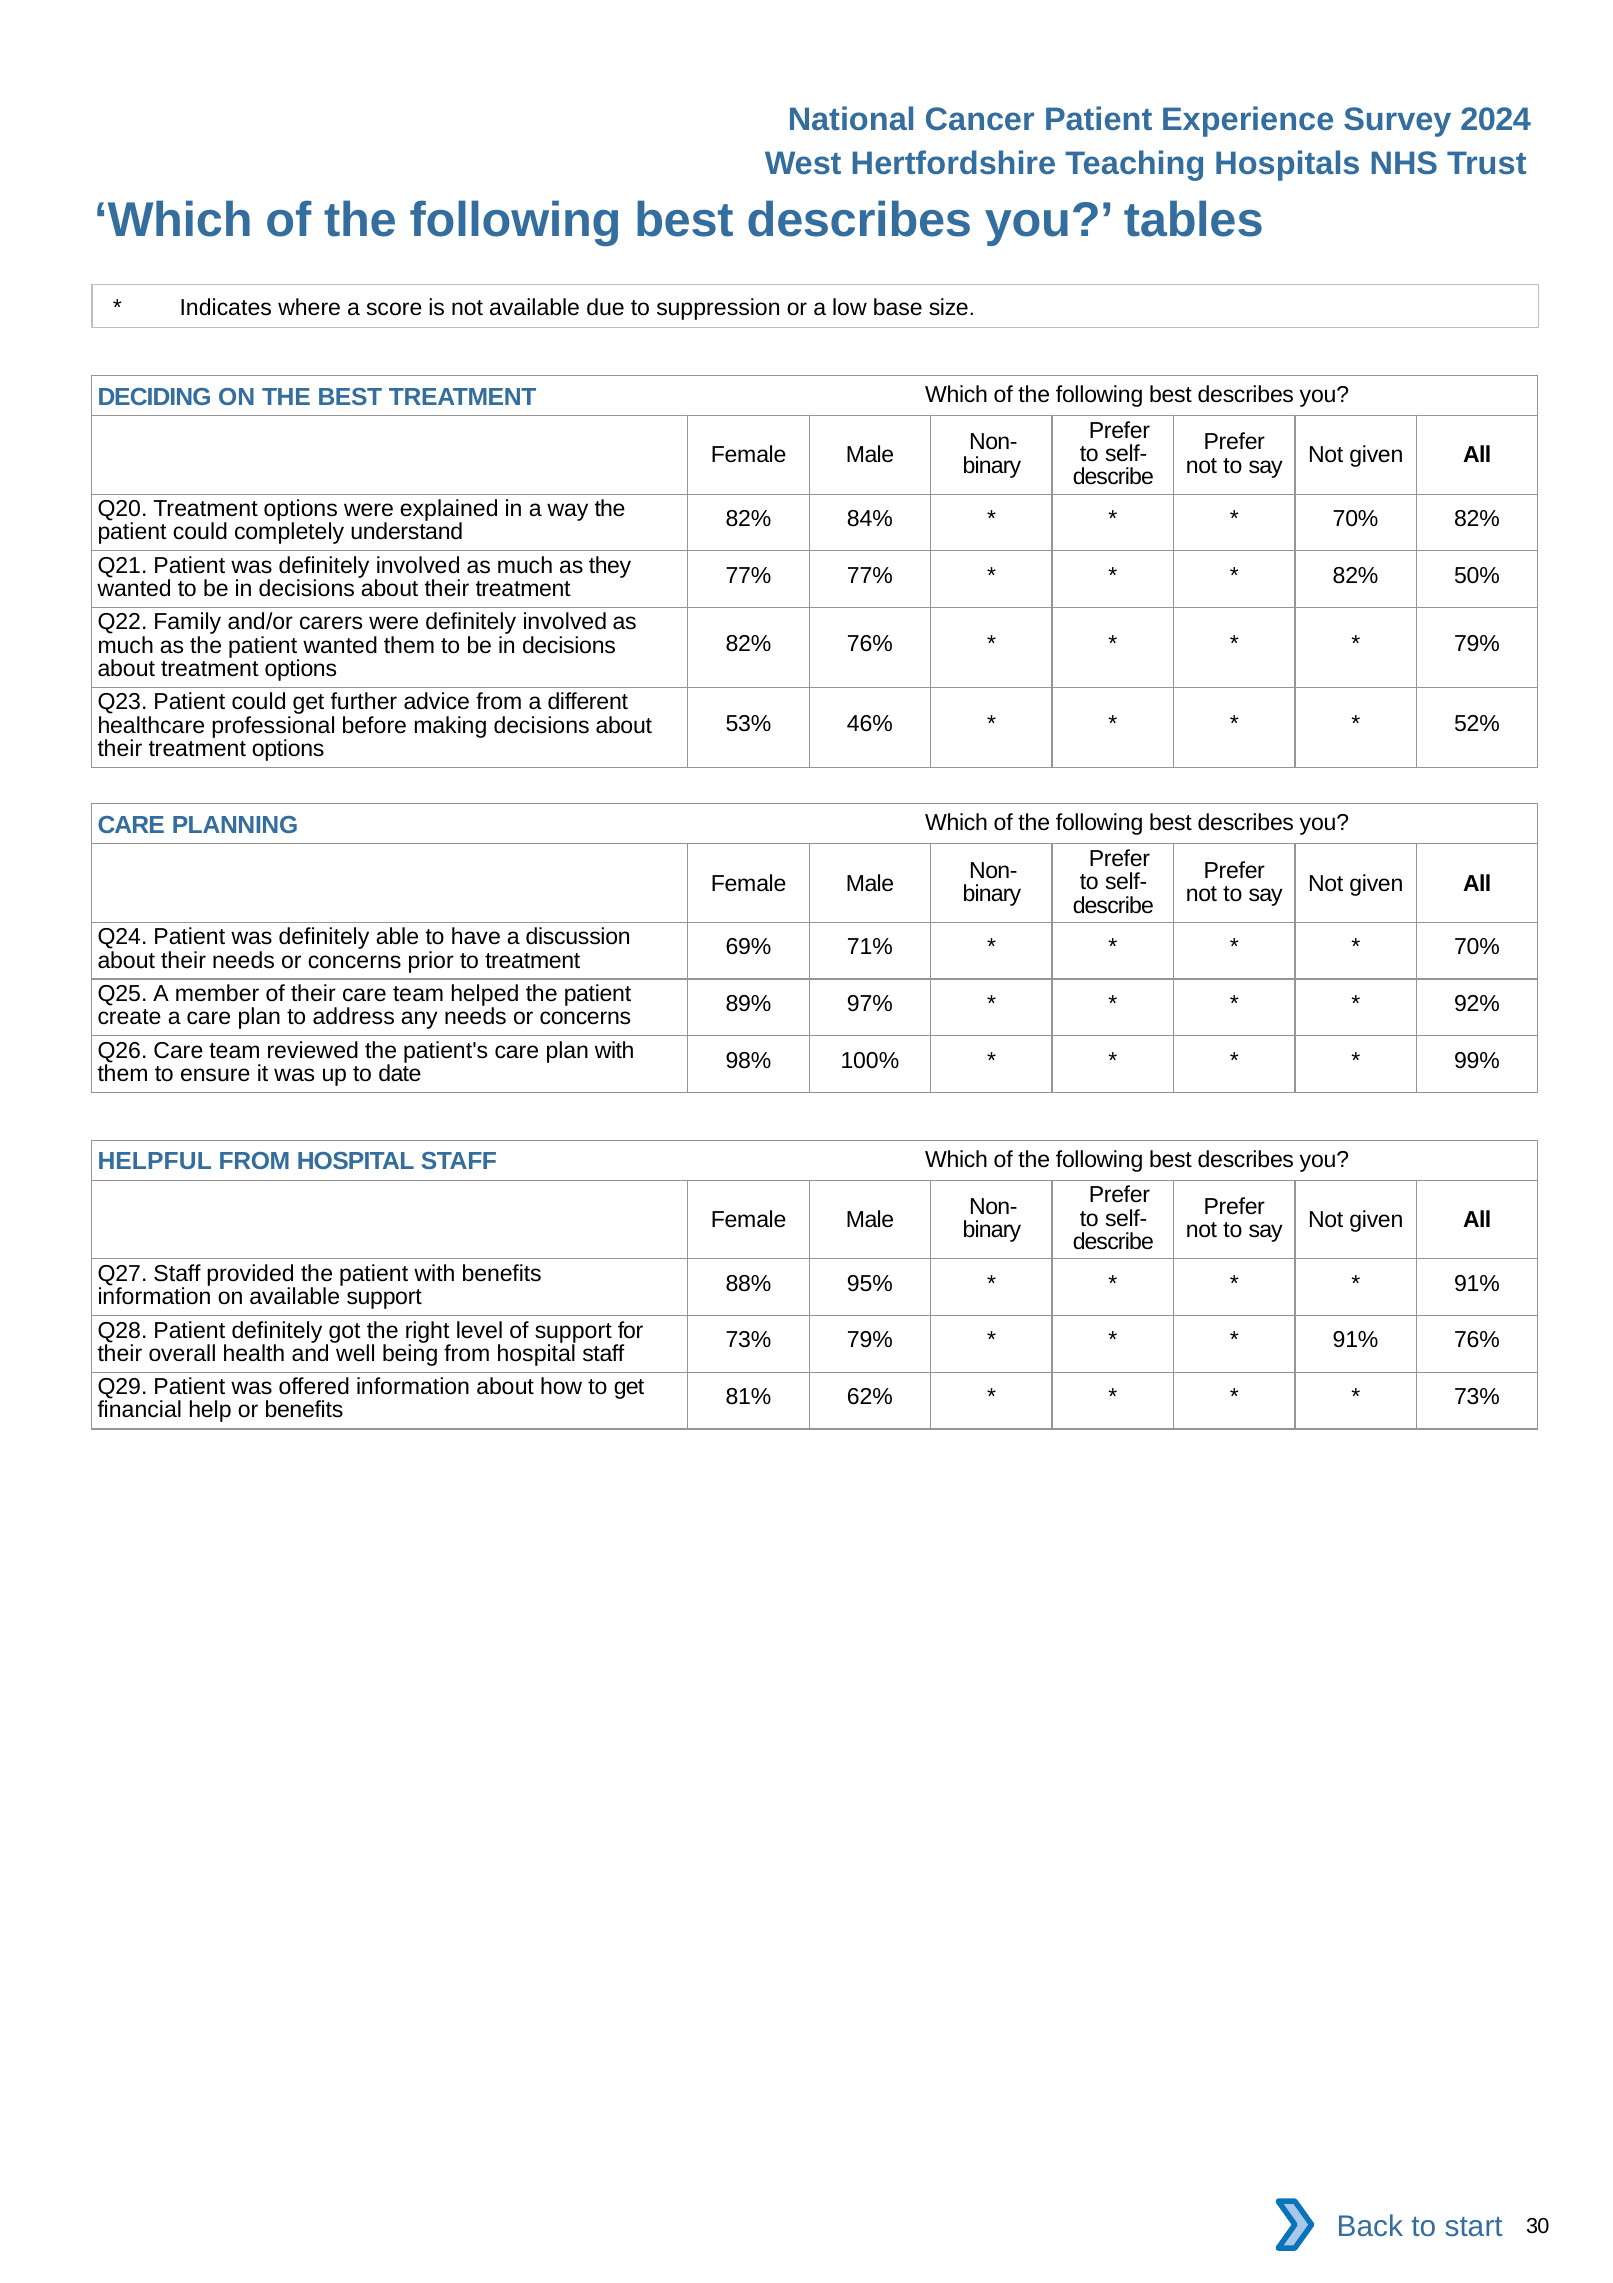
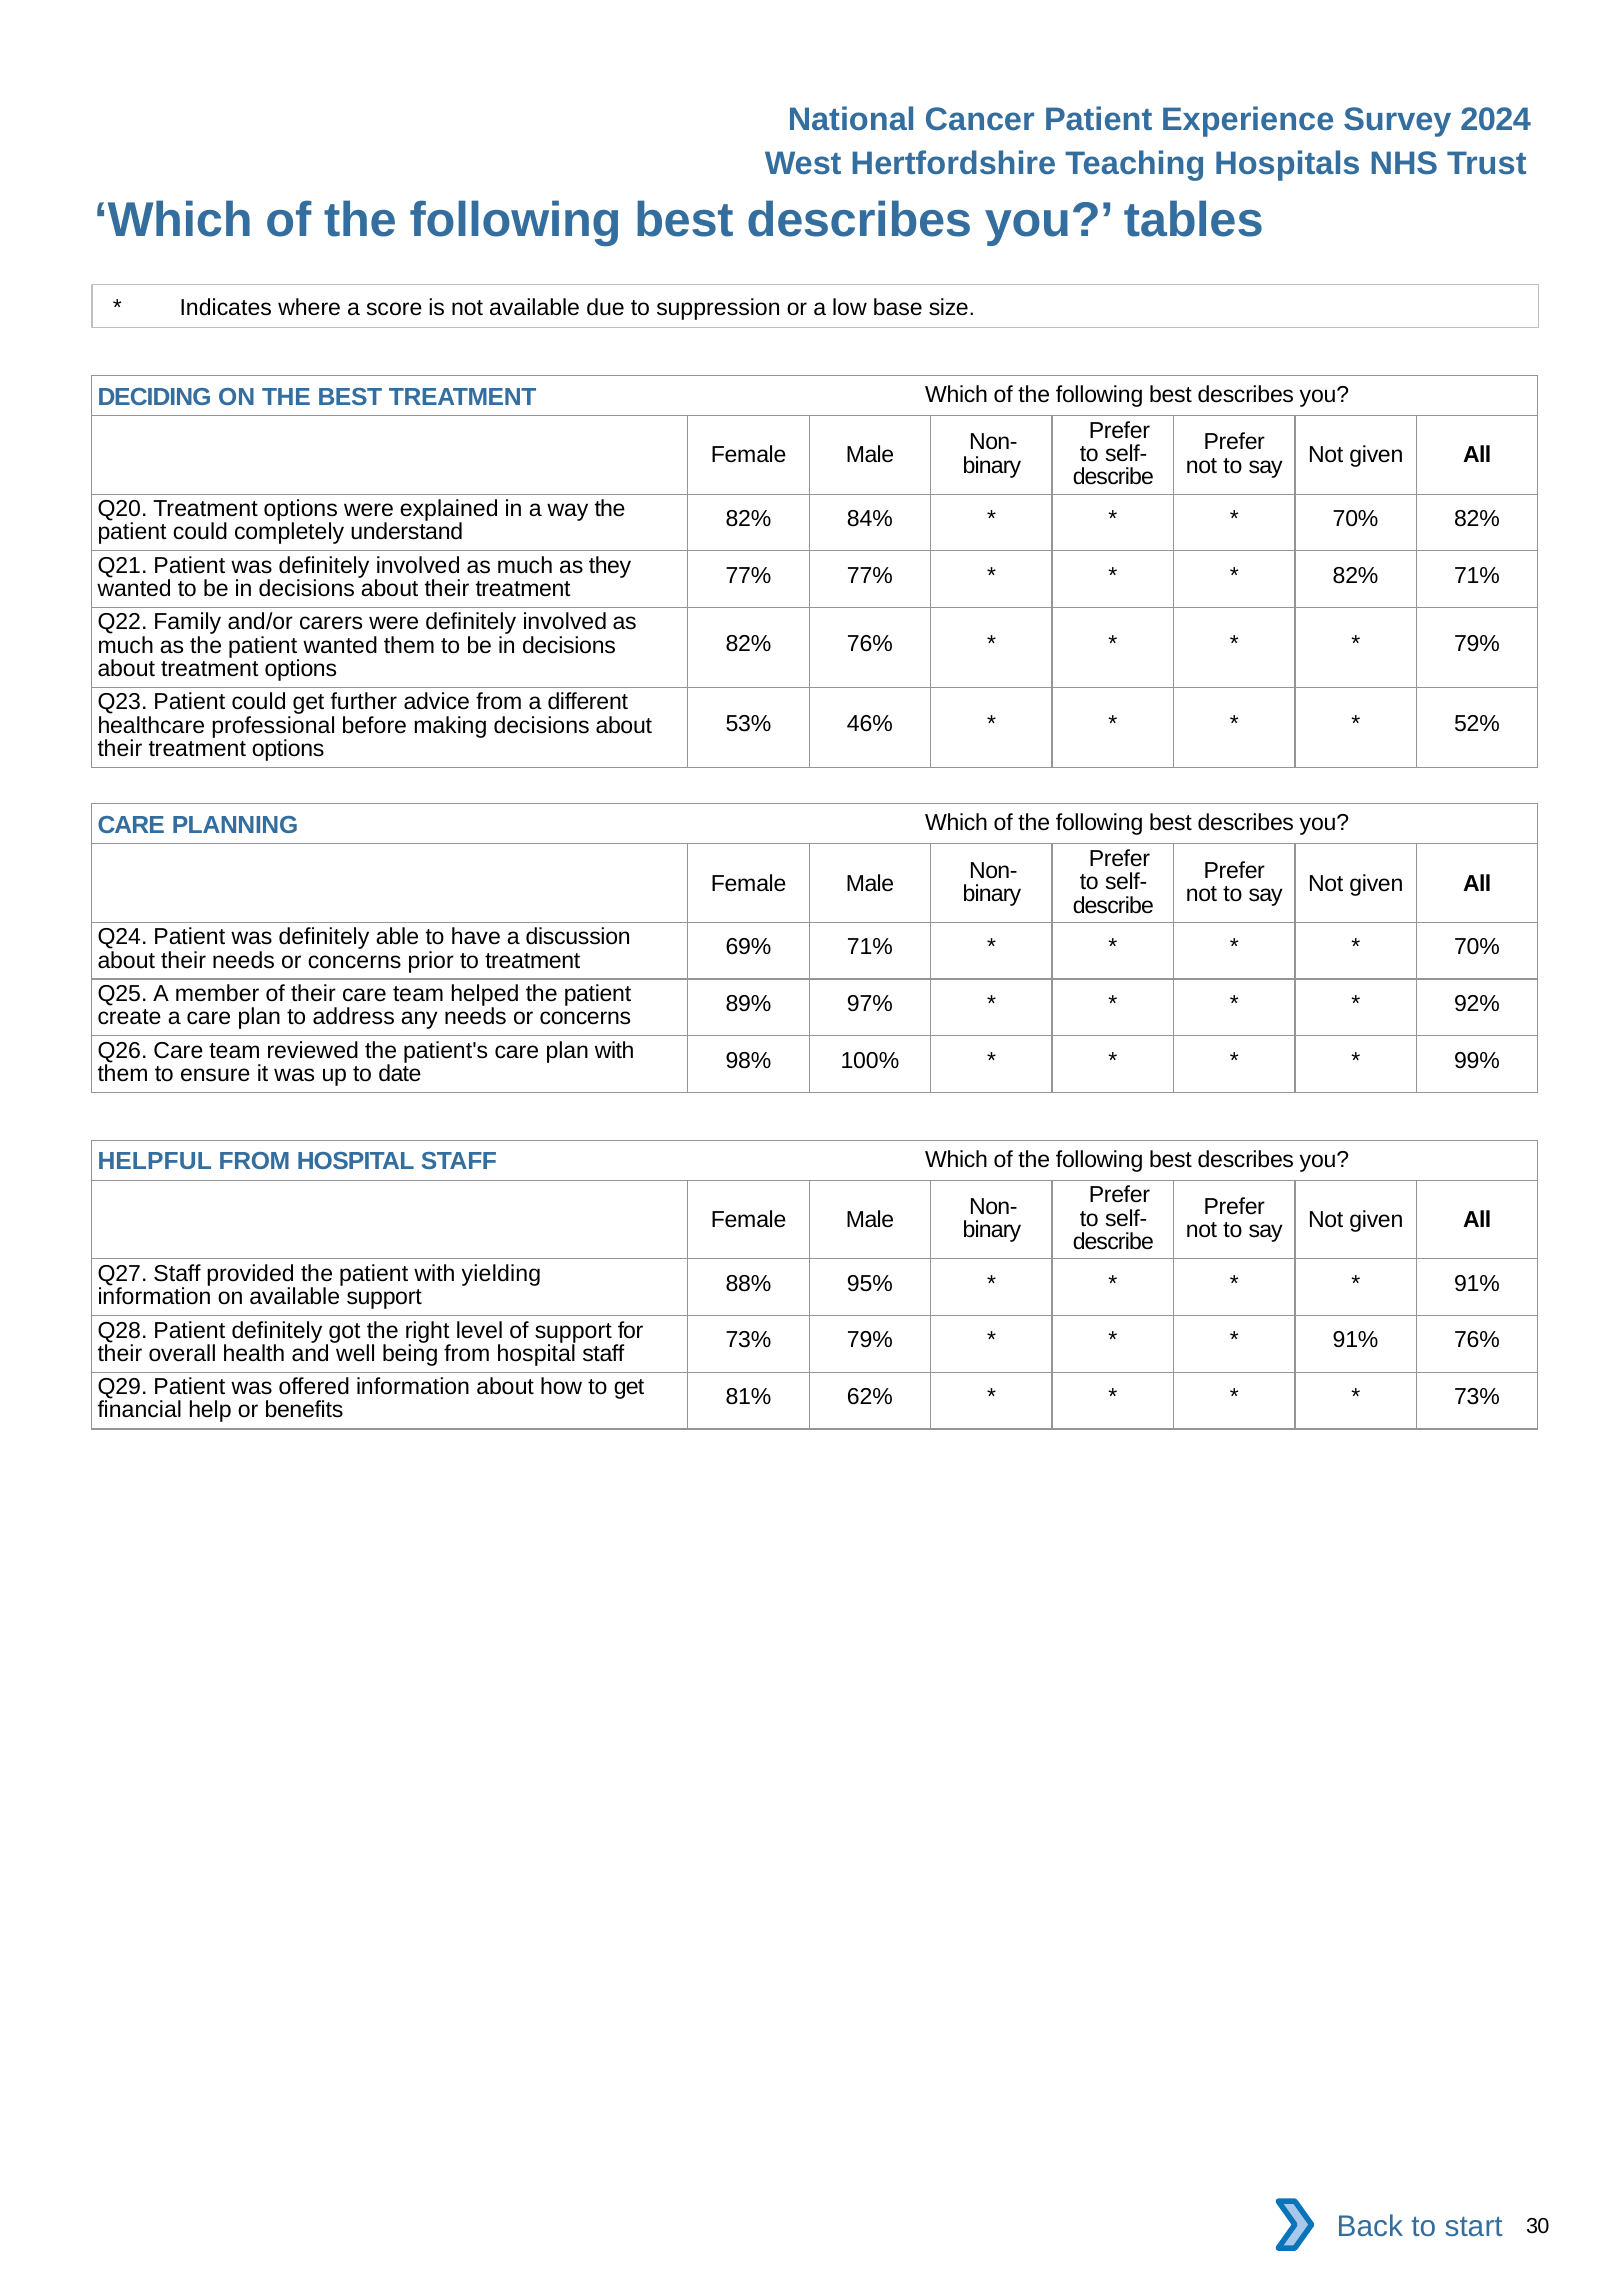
82% 50%: 50% -> 71%
with benefits: benefits -> yielding
